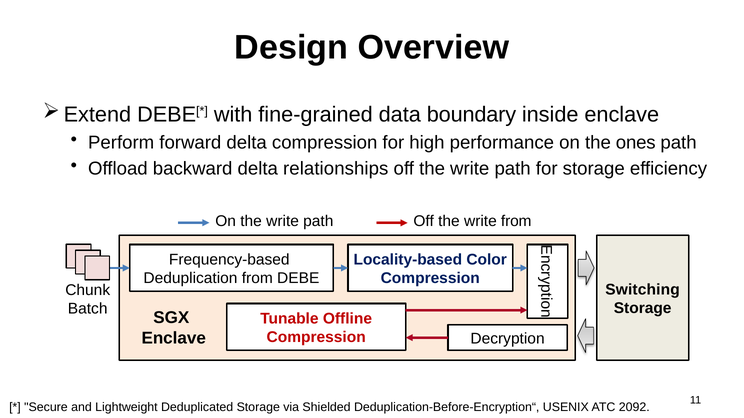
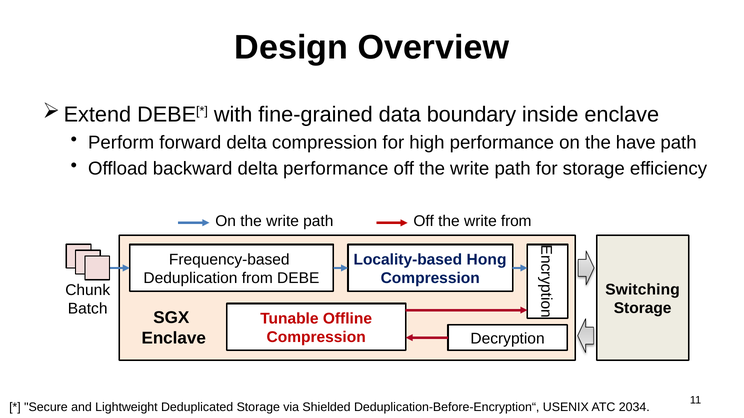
ones: ones -> have
delta relationships: relationships -> performance
Color: Color -> Hong
2092: 2092 -> 2034
